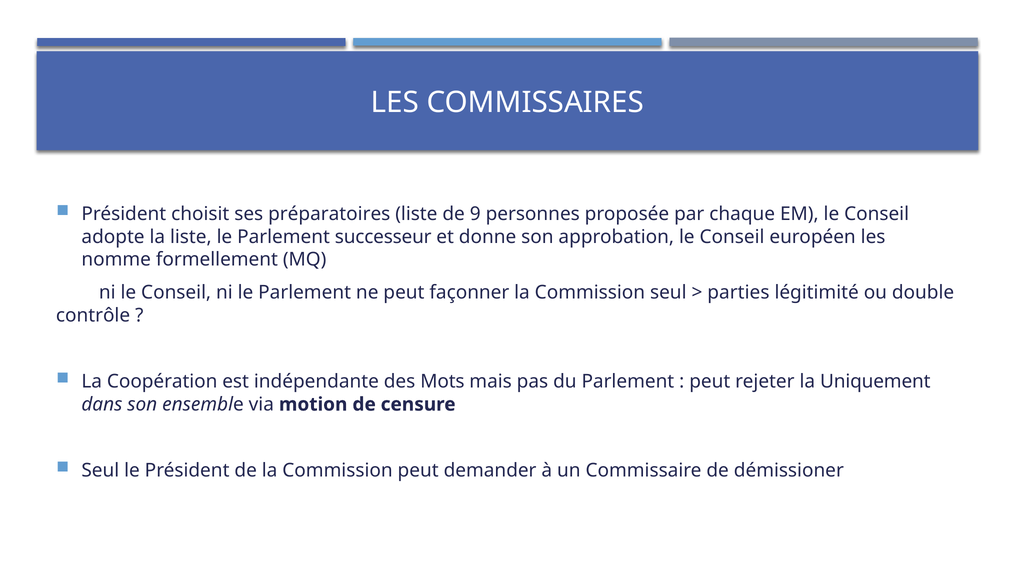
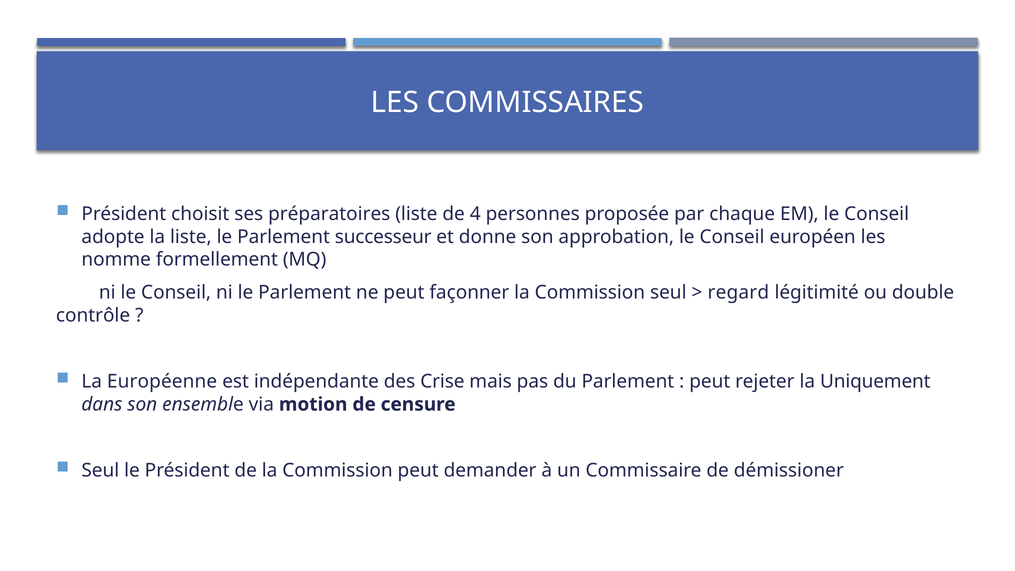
9: 9 -> 4
parties: parties -> regard
Coopération: Coopération -> Européenne
Mots: Mots -> Crise
